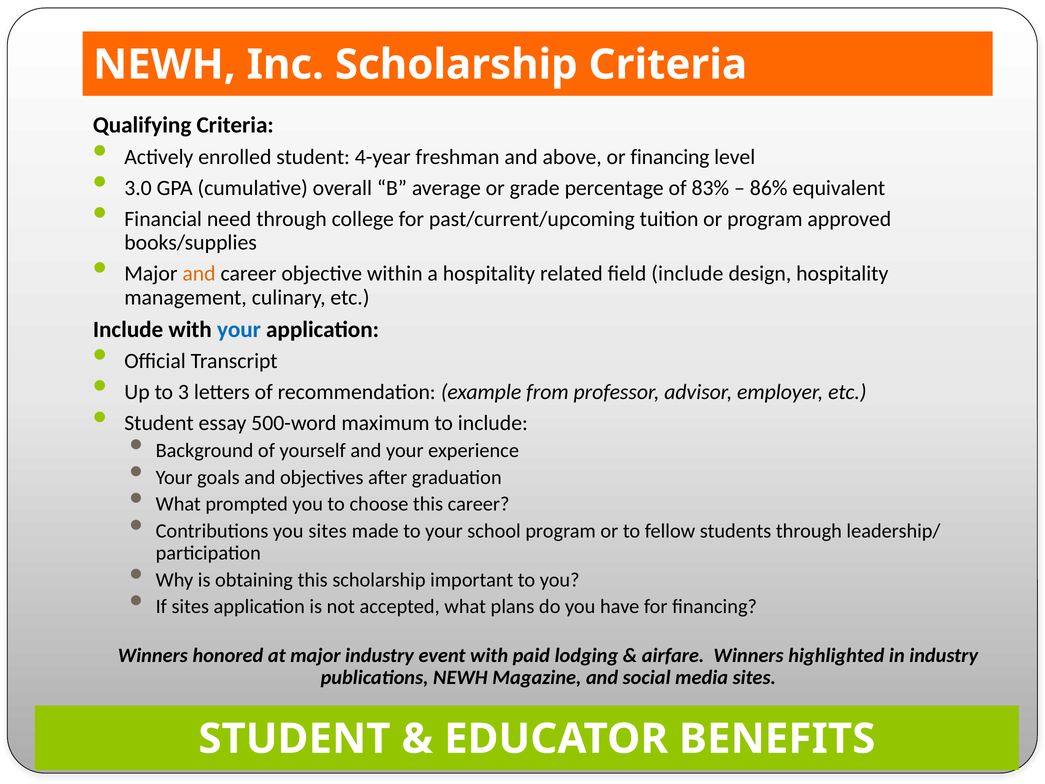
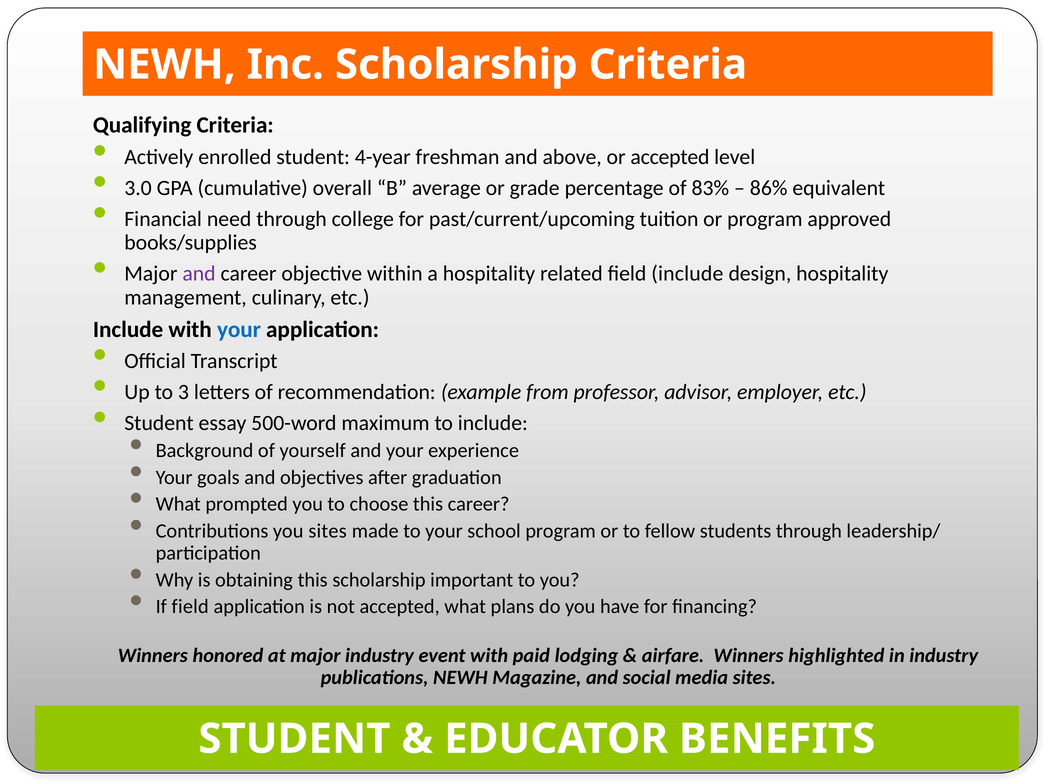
or financing: financing -> accepted
and at (199, 274) colour: orange -> purple
If sites: sites -> field
